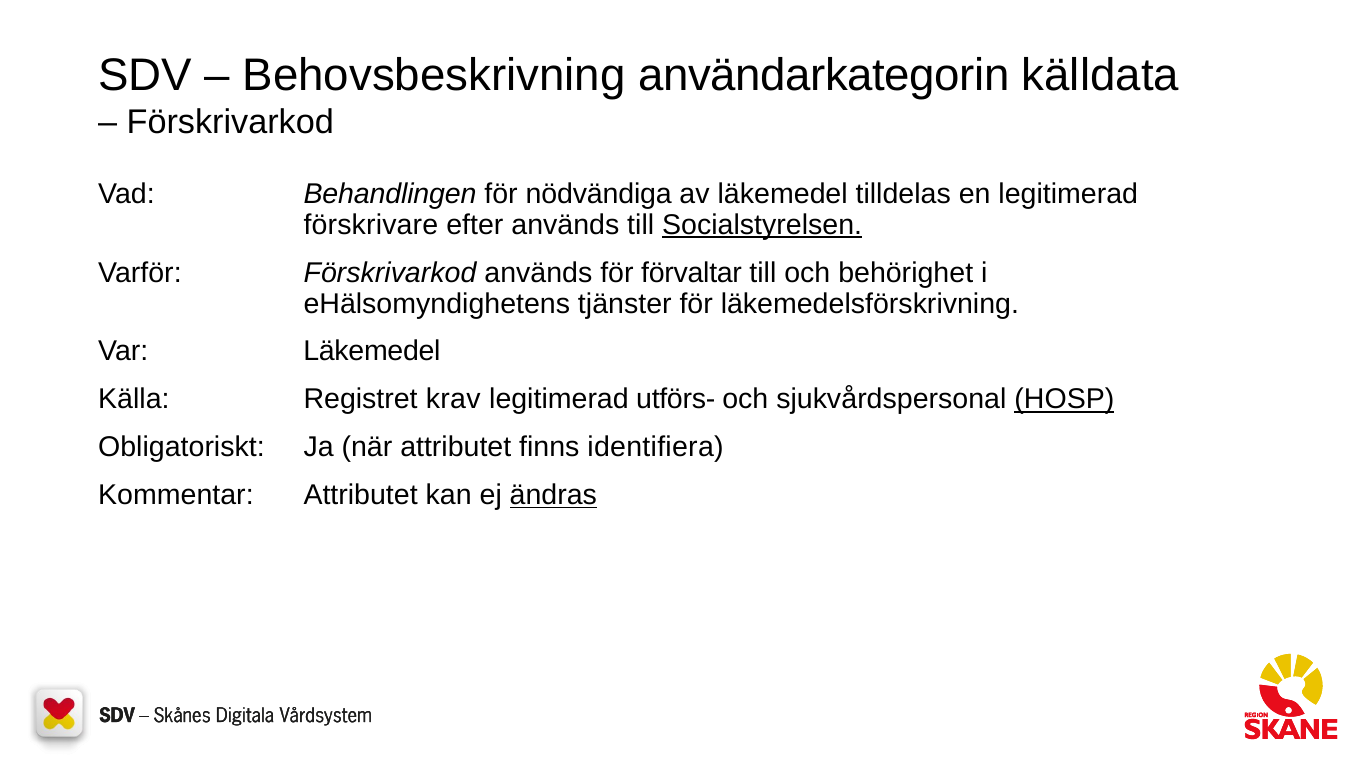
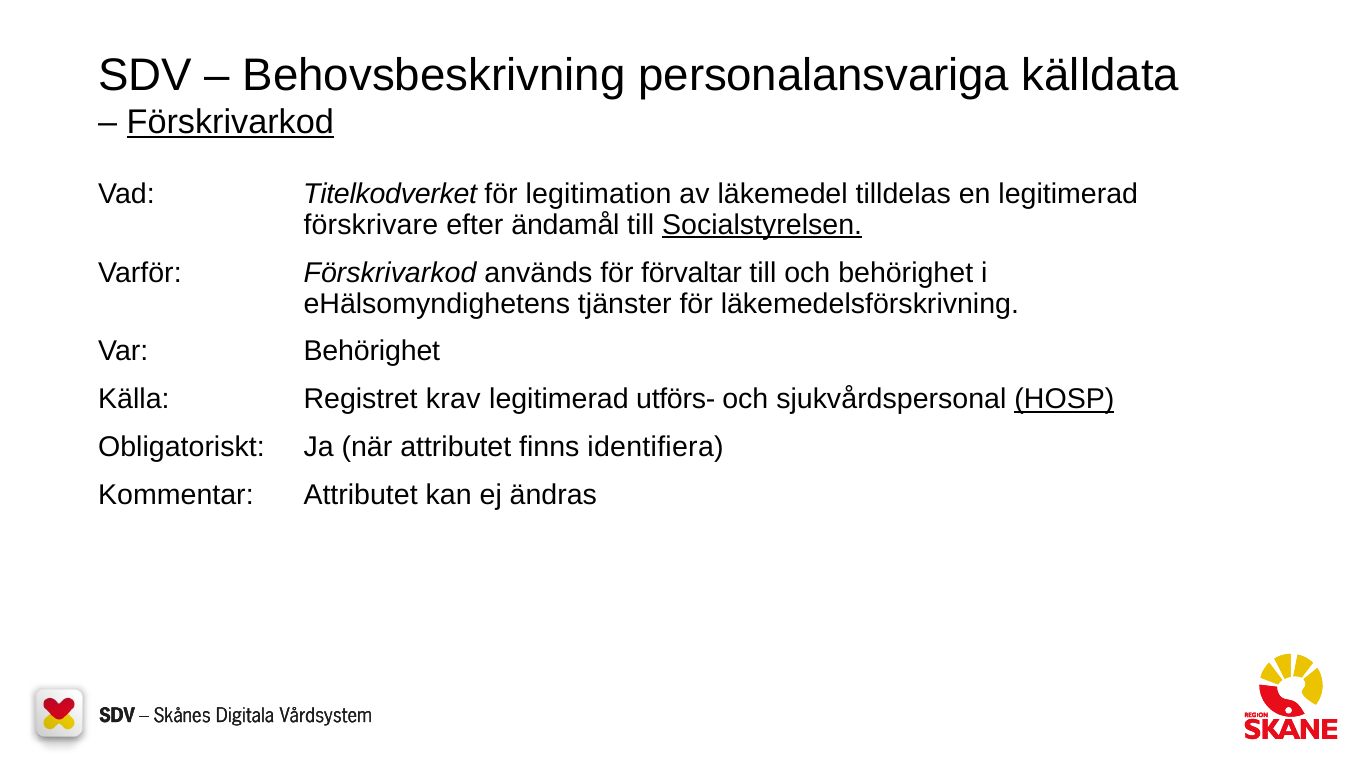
användarkategorin: användarkategorin -> personalansvariga
Förskrivarkod at (230, 122) underline: none -> present
Behandlingen: Behandlingen -> Titelkodverket
nödvändiga: nödvändiga -> legitimation
efter används: används -> ändamål
Var Läkemedel: Läkemedel -> Behörighet
ändras underline: present -> none
